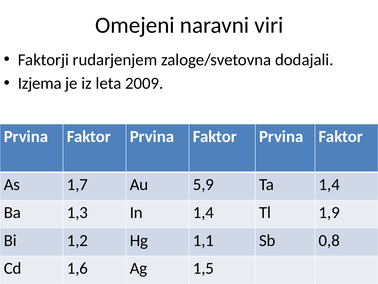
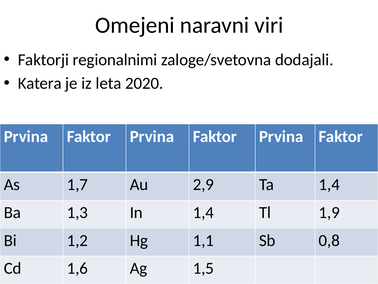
rudarjenjem: rudarjenjem -> regionalnimi
Izjema: Izjema -> Katera
2009: 2009 -> 2020
5,9: 5,9 -> 2,9
